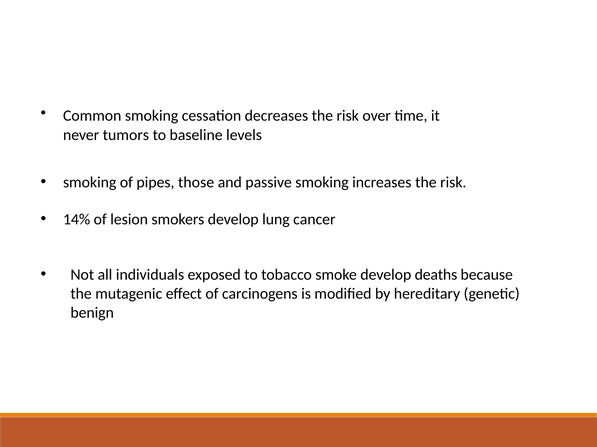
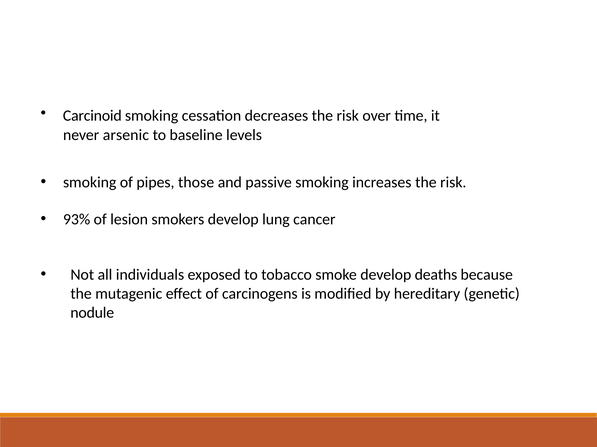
Common: Common -> Carcinoid
tumors: tumors -> arsenic
14%: 14% -> 93%
benign: benign -> nodule
